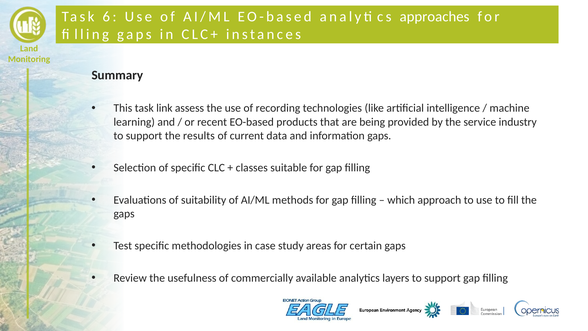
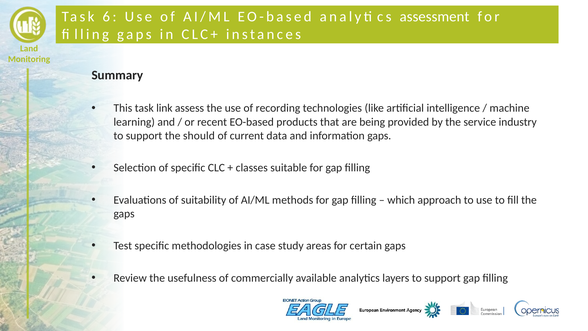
approaches: approaches -> assessment
results: results -> should
